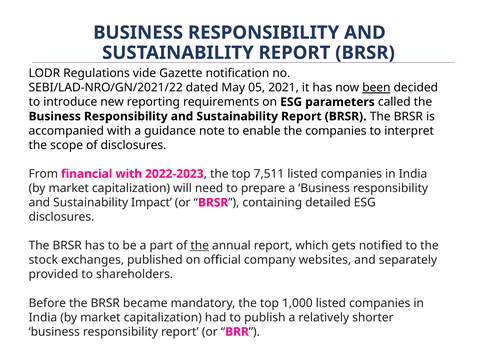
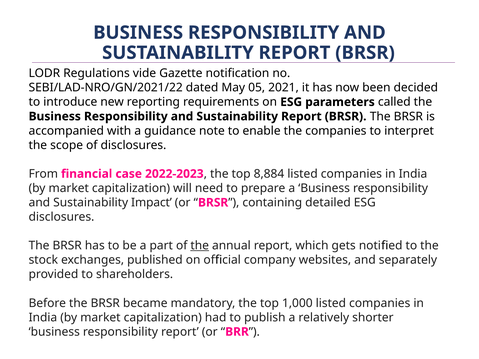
been underline: present -> none
financial with: with -> case
7,511: 7,511 -> 8,884
